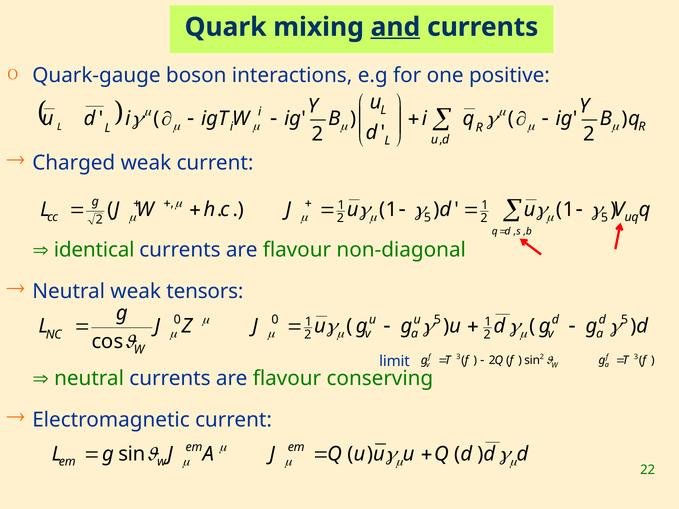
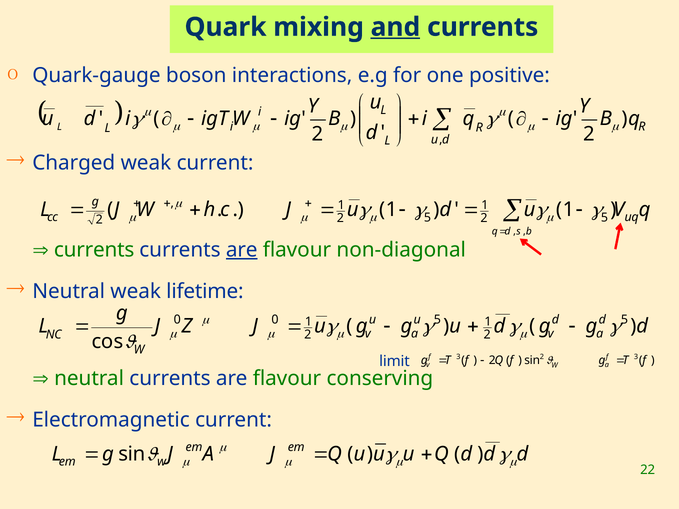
identical at (94, 250): identical -> currents
are at (242, 250) underline: none -> present
tensors: tensors -> lifetime
